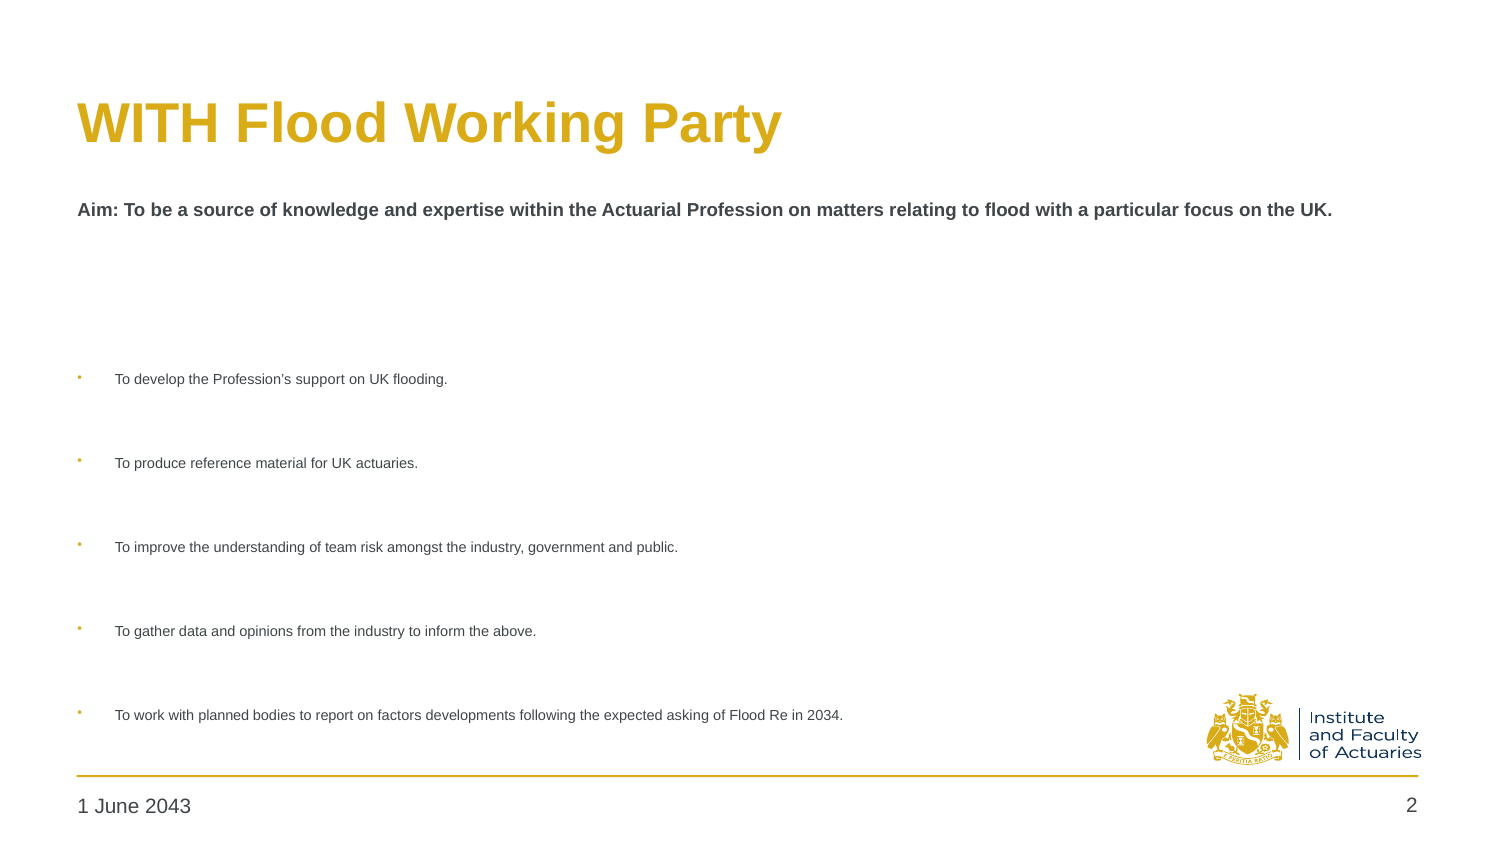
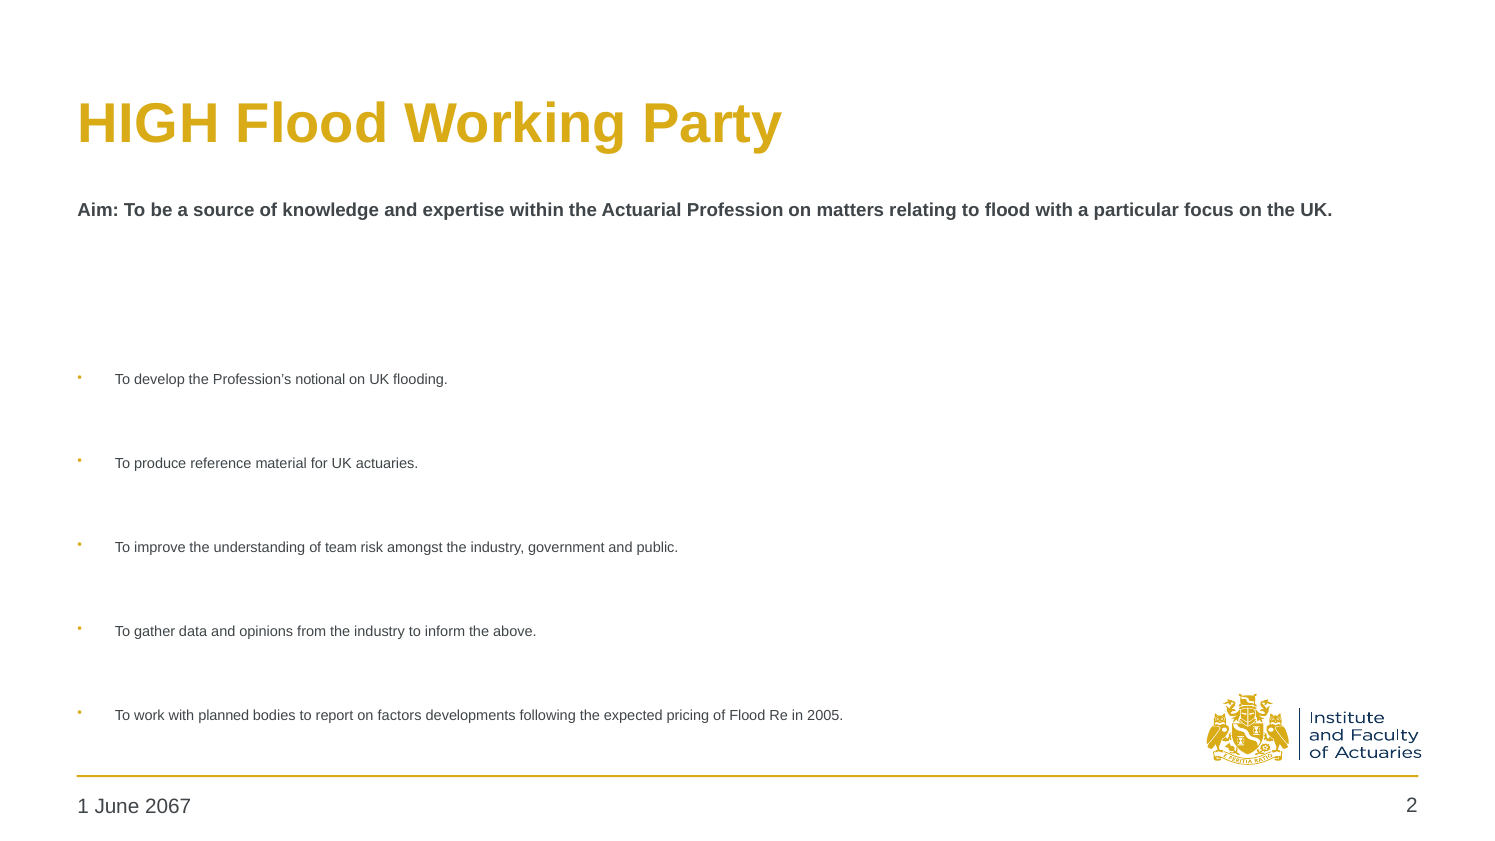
WITH at (149, 124): WITH -> HIGH
support: support -> notional
asking: asking -> pricing
2034: 2034 -> 2005
2043: 2043 -> 2067
